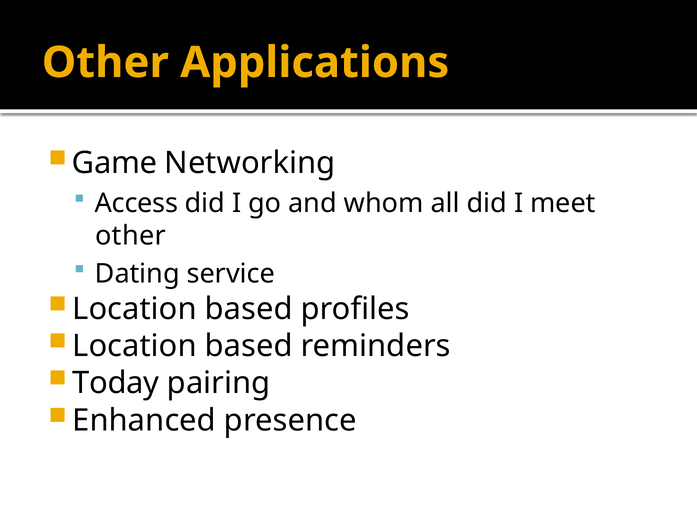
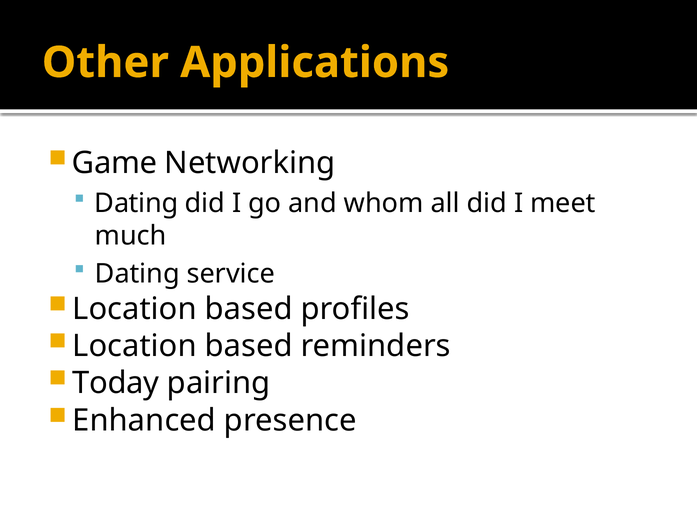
Access at (136, 203): Access -> Dating
other at (131, 236): other -> much
